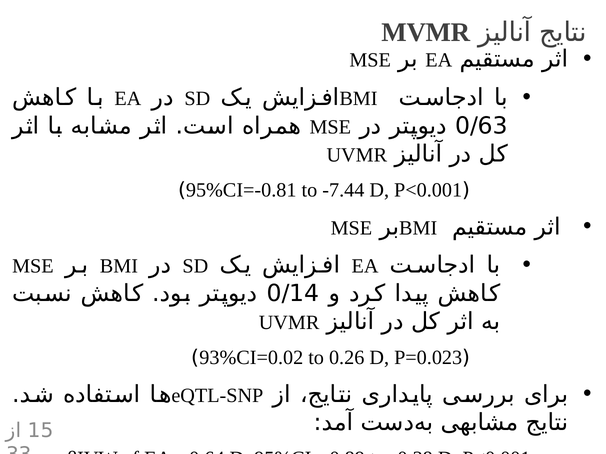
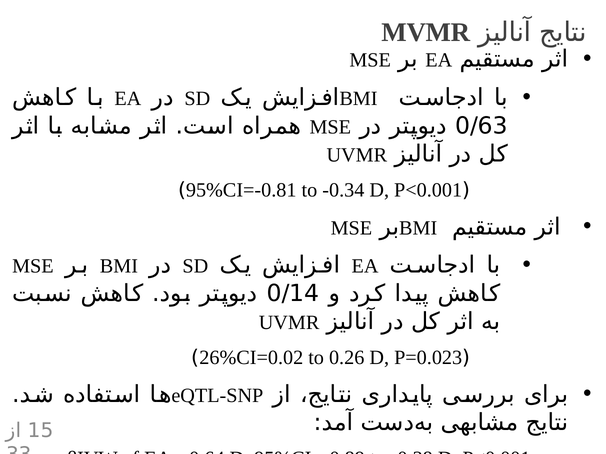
-7.44: -7.44 -> -0.34
93%CI=0.02: 93%CI=0.02 -> 26%CI=0.02
